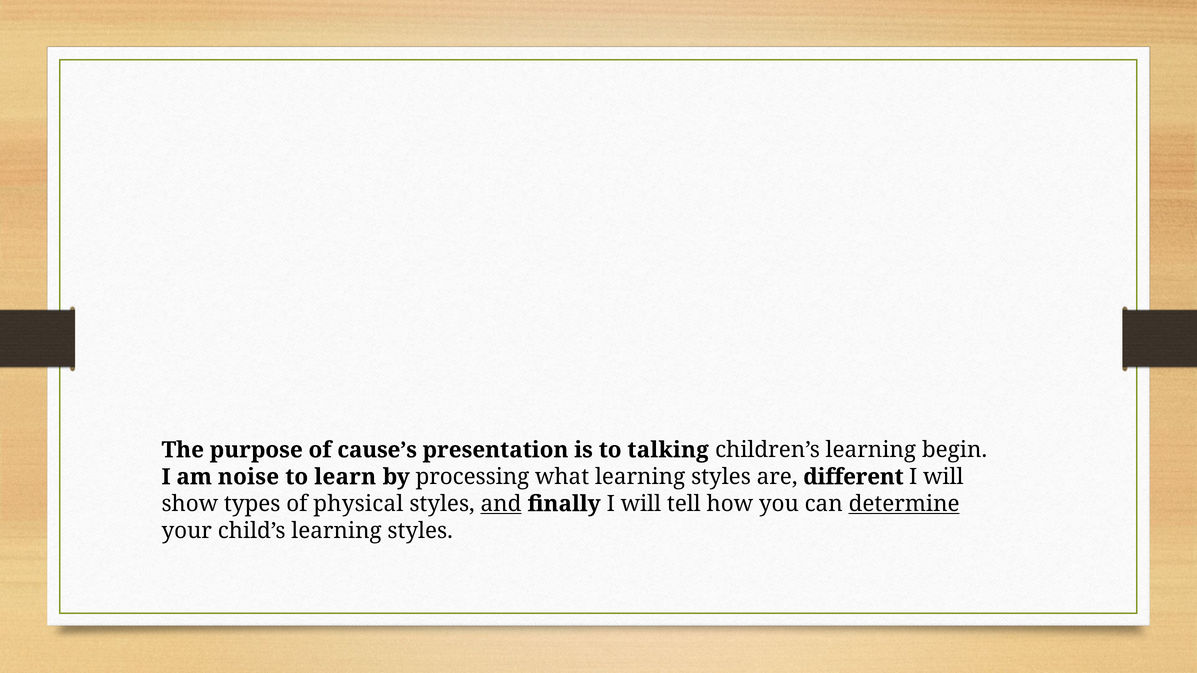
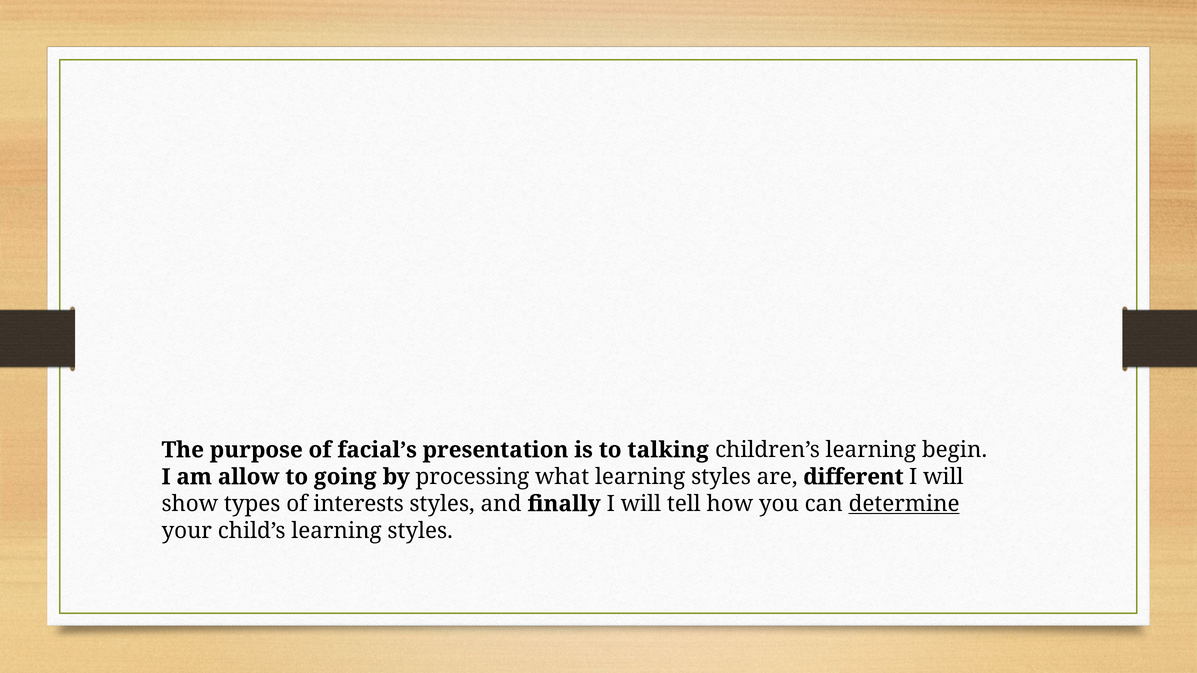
cause’s: cause’s -> facial’s
noise: noise -> allow
learn: learn -> going
physical: physical -> interests
and underline: present -> none
